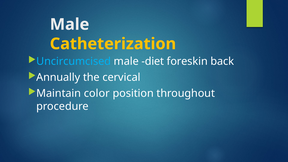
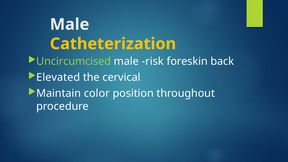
Uncircumcised colour: light blue -> light green
diet: diet -> risk
Annually: Annually -> Elevated
